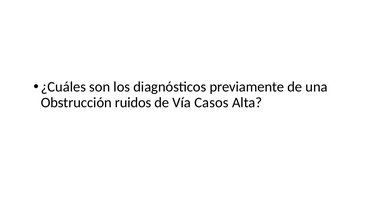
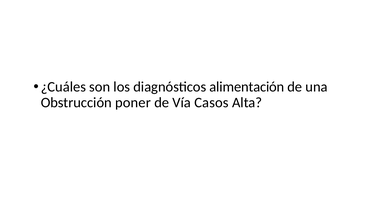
previamente: previamente -> alimentación
ruidos: ruidos -> poner
